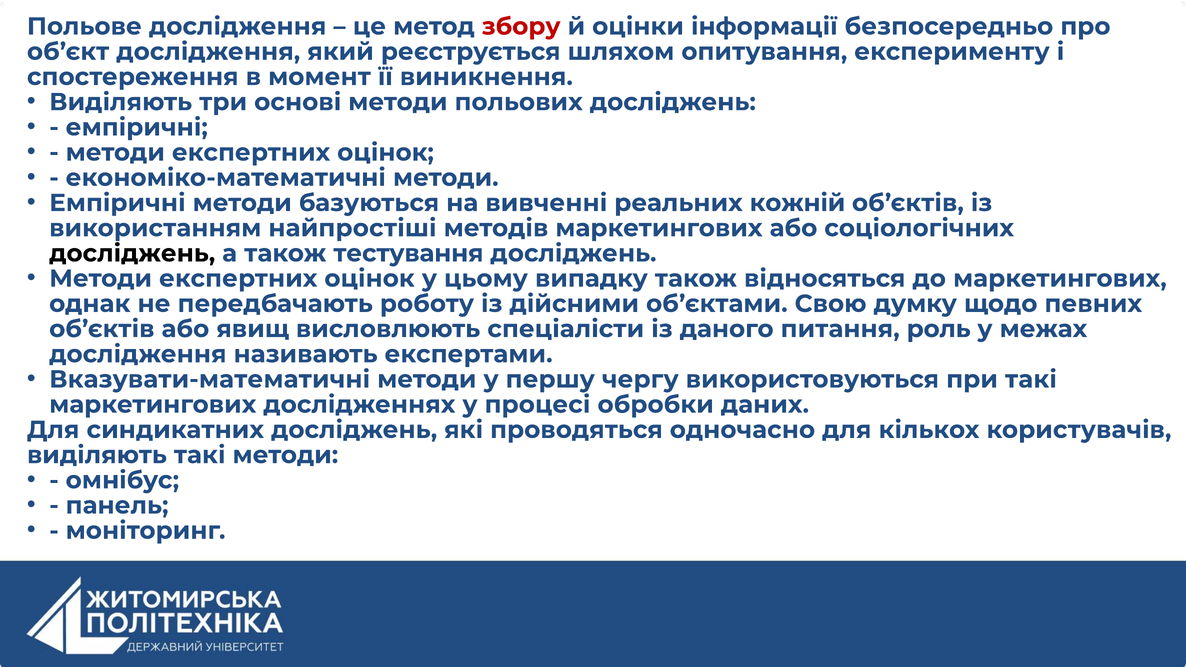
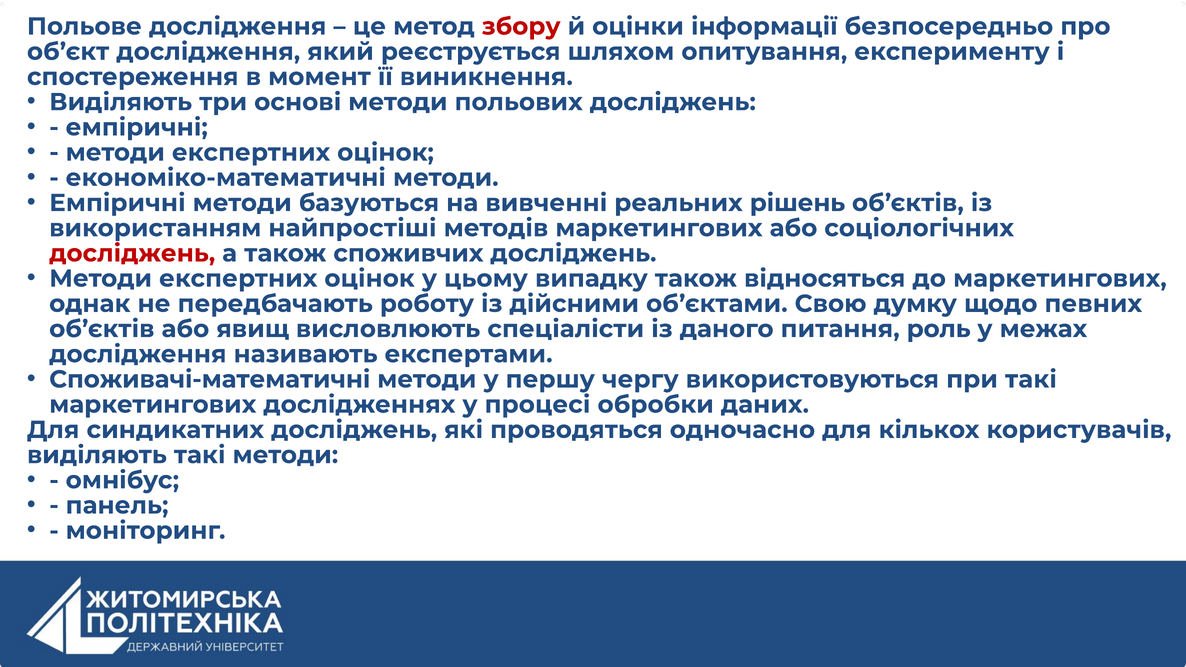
кожній: кожній -> рішень
досліджень at (132, 253) colour: black -> red
тестування: тестування -> споживчих
Вказувати-математичні: Вказувати-математичні -> Споживачі-математичні
